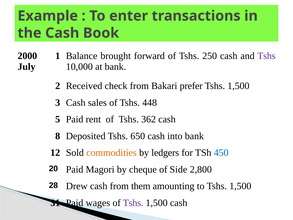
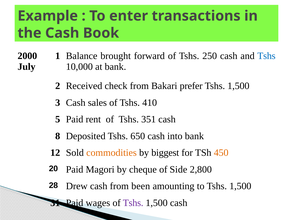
Tshs at (266, 56) colour: purple -> blue
448: 448 -> 410
362: 362 -> 351
ledgers: ledgers -> biggest
450 colour: blue -> orange
them: them -> been
